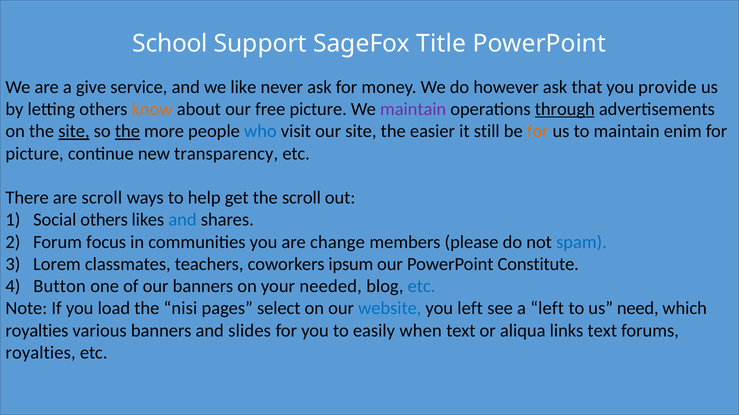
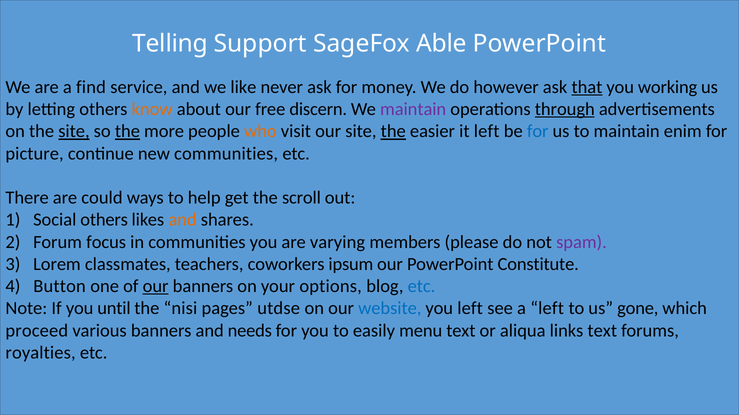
School: School -> Telling
Title: Title -> Able
give: give -> find
that underline: none -> present
provide: provide -> working
free picture: picture -> discern
who colour: blue -> orange
the at (393, 132) underline: none -> present
it still: still -> left
for at (538, 132) colour: orange -> blue
new transparency: transparency -> communities
are scroll: scroll -> could
and at (183, 220) colour: blue -> orange
change: change -> varying
spam colour: blue -> purple
our at (156, 287) underline: none -> present
needed: needed -> options
load: load -> until
select: select -> utdse
need: need -> gone
royalties at (37, 331): royalties -> proceed
slides: slides -> needs
when: when -> menu
